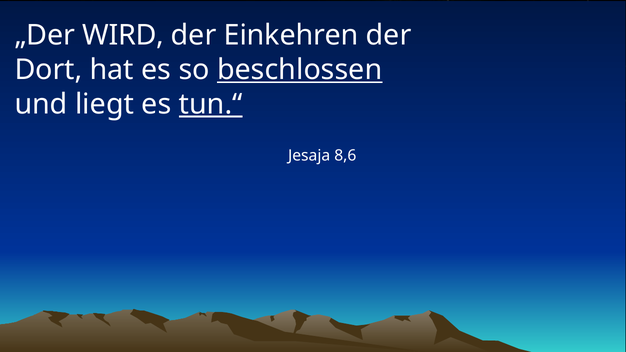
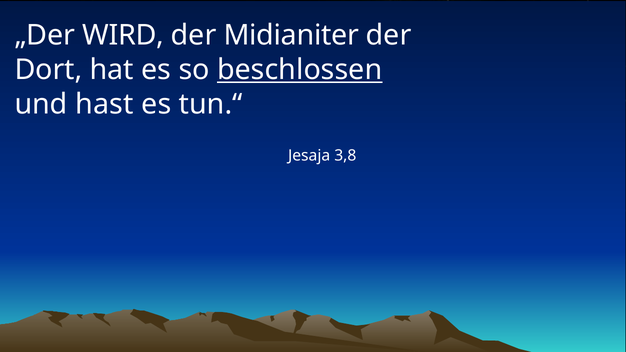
Einkehren: Einkehren -> Midianiter
liegt: liegt -> hast
tun.“ underline: present -> none
8,6: 8,6 -> 3,8
